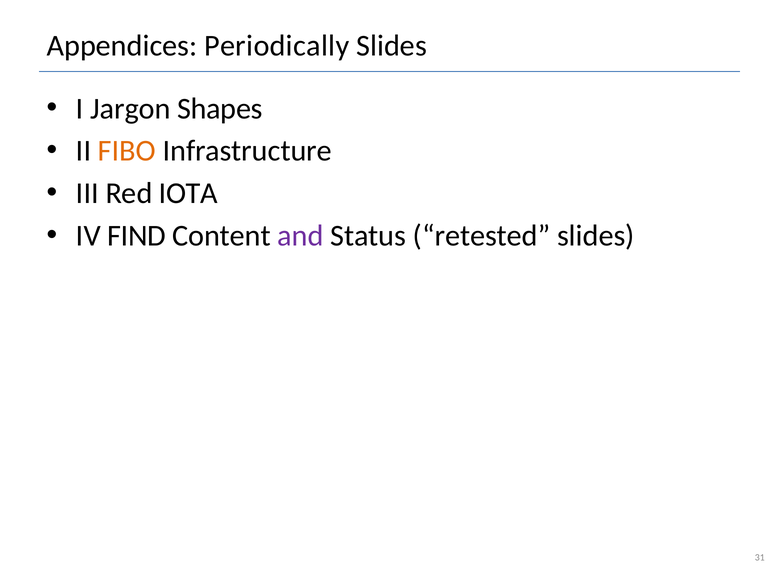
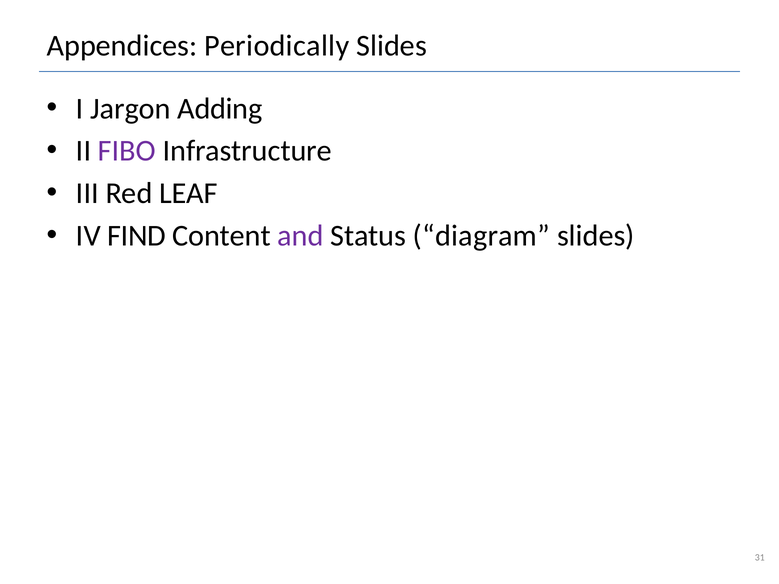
Shapes: Shapes -> Adding
FIBO colour: orange -> purple
IOTA: IOTA -> LEAF
retested: retested -> diagram
